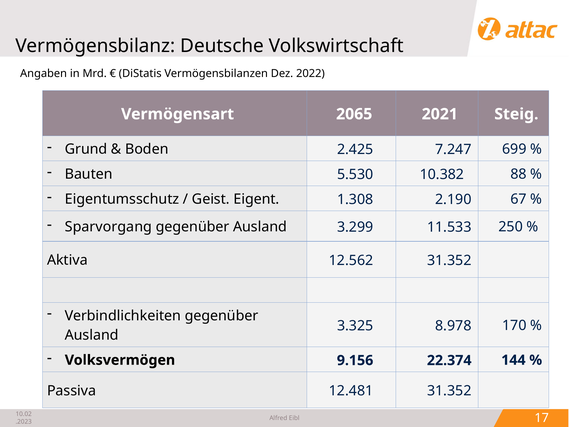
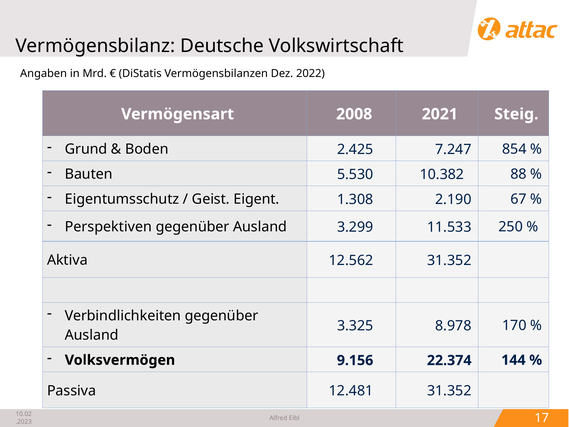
2065: 2065 -> 2008
699: 699 -> 854
Sparvorgang: Sparvorgang -> Perspektiven
